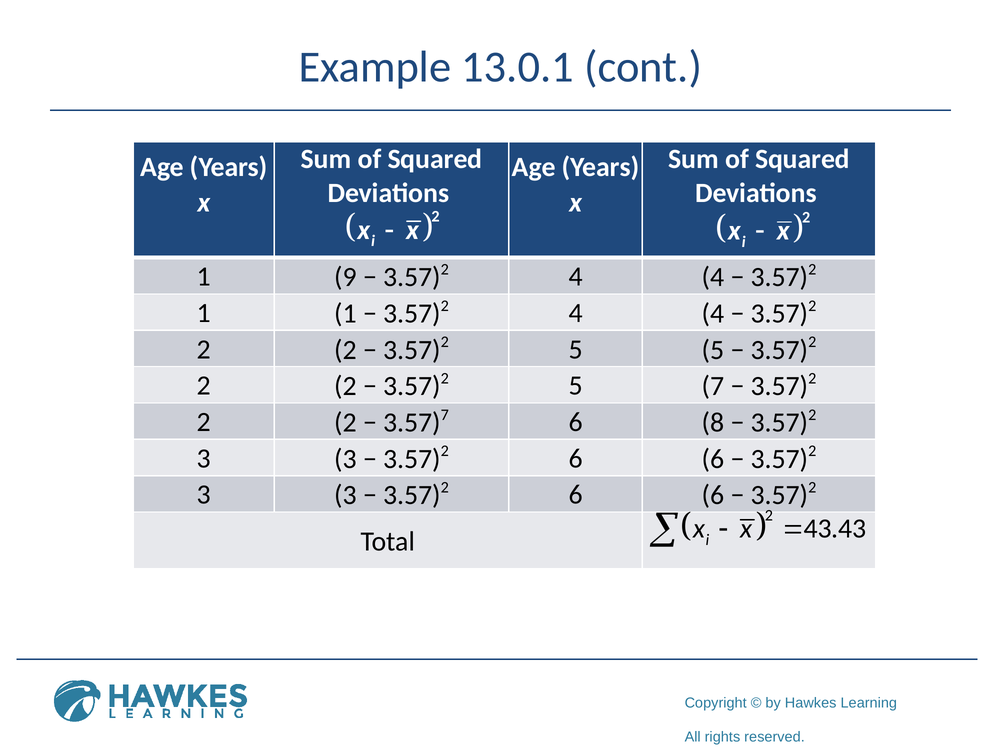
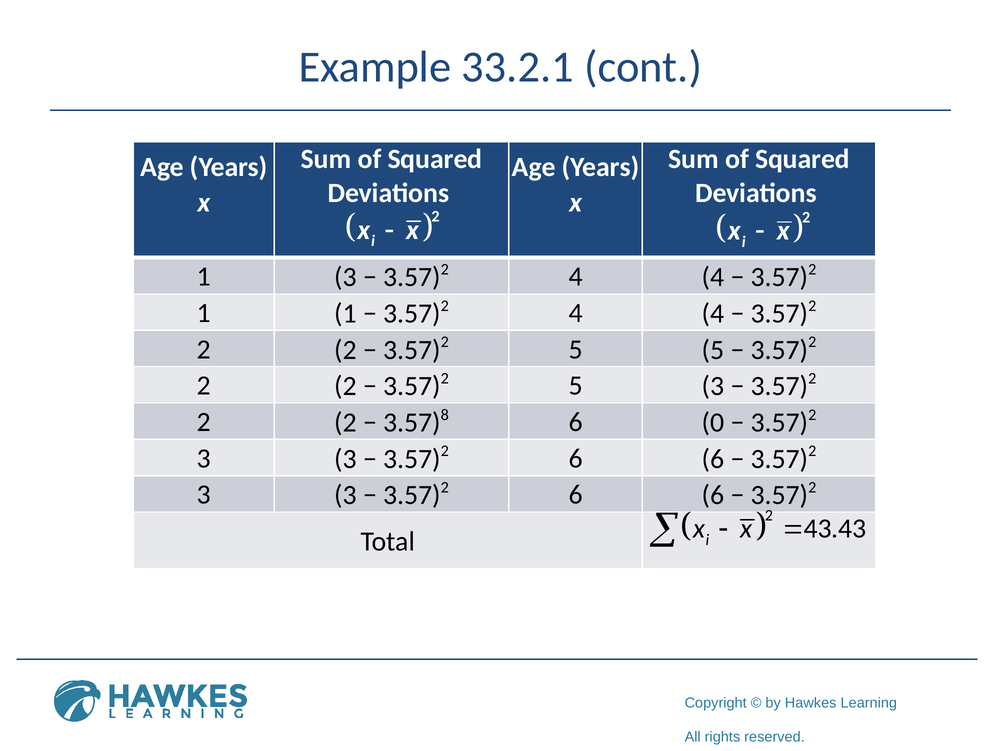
13.0.1: 13.0.1 -> 33.2.1
1 9: 9 -> 3
5 7: 7 -> 3
7 at (445, 415): 7 -> 8
8: 8 -> 0
